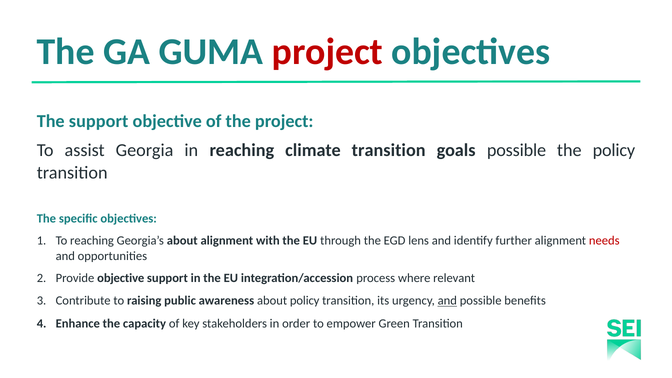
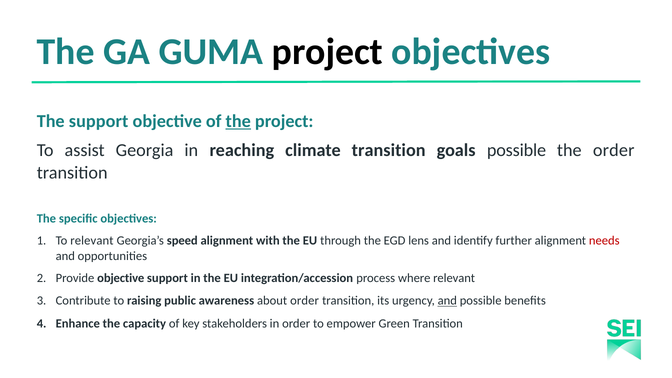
project at (327, 52) colour: red -> black
the at (238, 121) underline: none -> present
the policy: policy -> order
To reaching: reaching -> relevant
Georgia’s about: about -> speed
about policy: policy -> order
